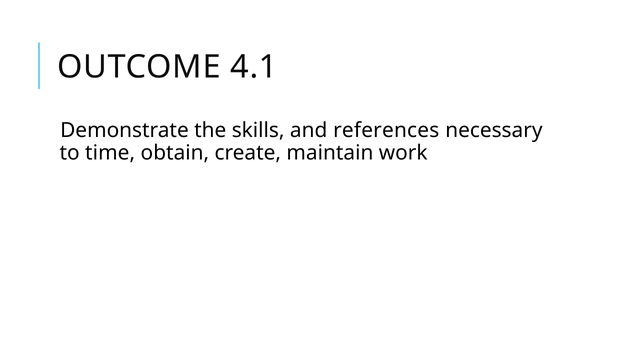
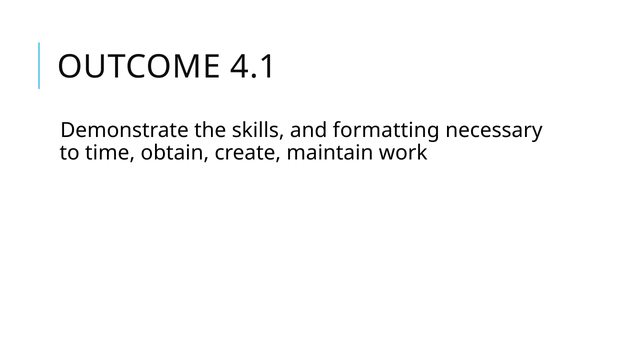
references: references -> formatting
